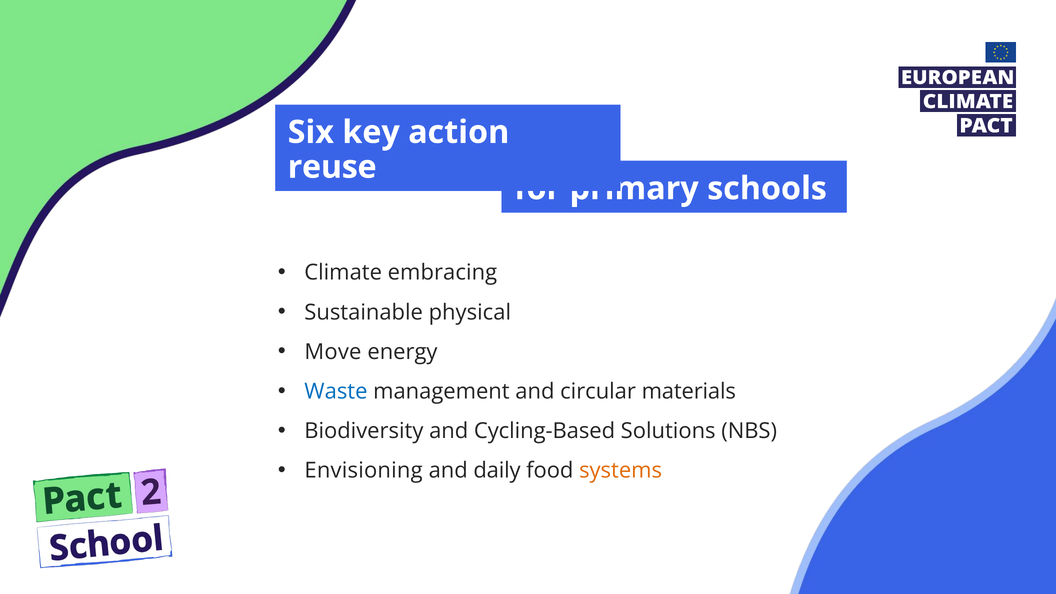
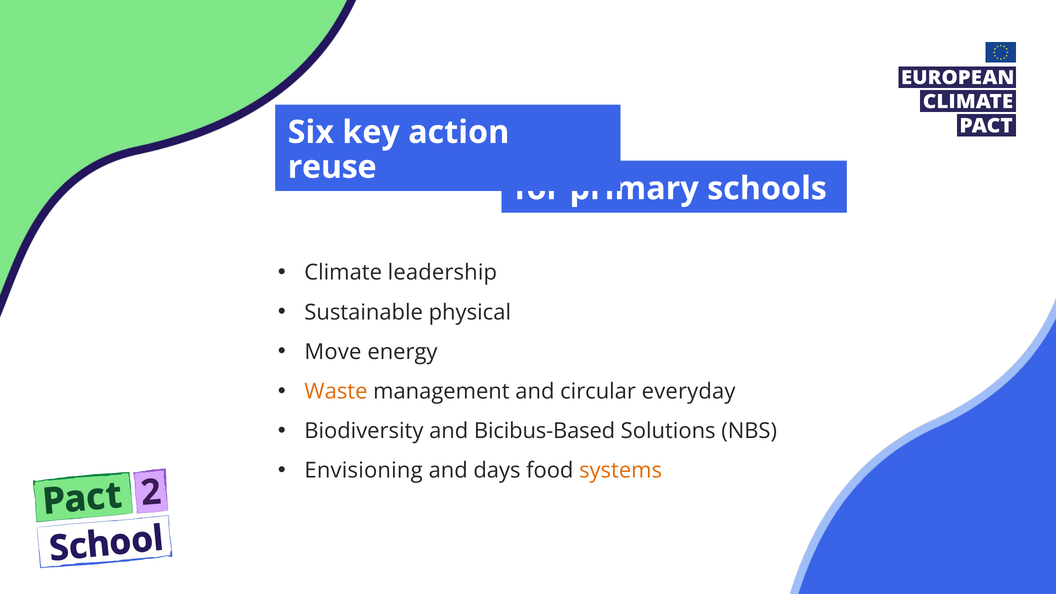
embracing: embracing -> leadership
Waste colour: blue -> orange
materials: materials -> everyday
Cycling-Based: Cycling-Based -> Bicibus-Based
daily: daily -> days
